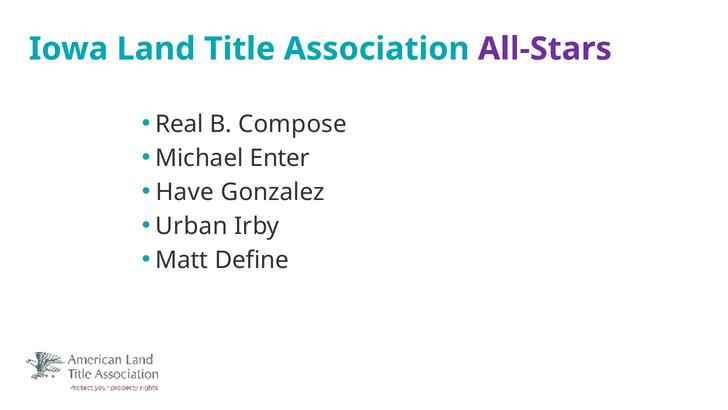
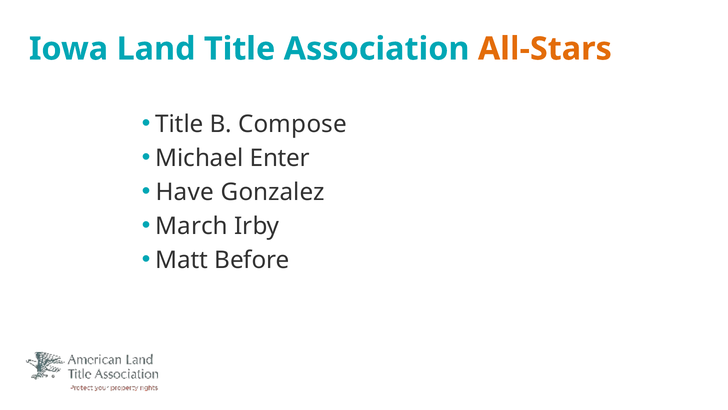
All-Stars colour: purple -> orange
Real at (179, 124): Real -> Title
Urban: Urban -> March
Define: Define -> Before
